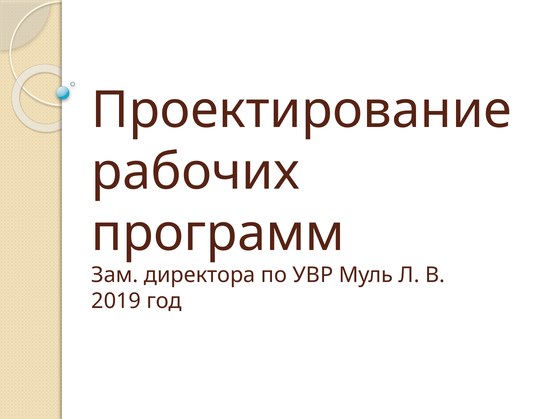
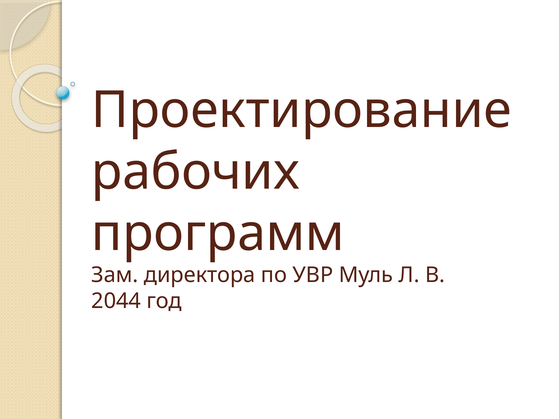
2019: 2019 -> 2044
